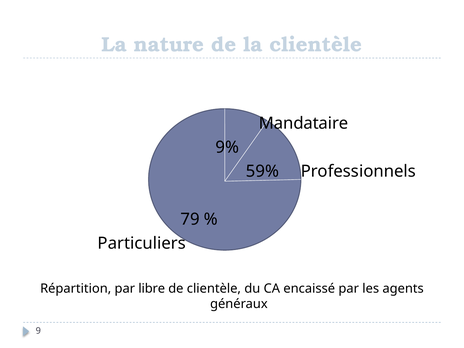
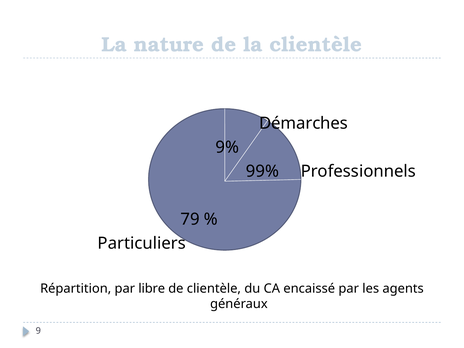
Mandataire: Mandataire -> Démarches
59%: 59% -> 99%
